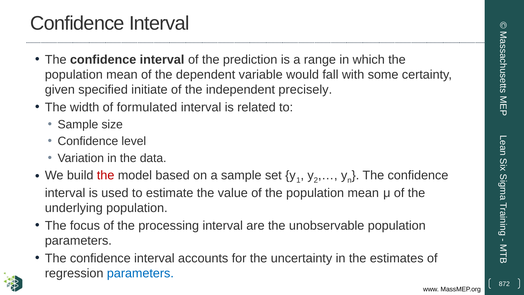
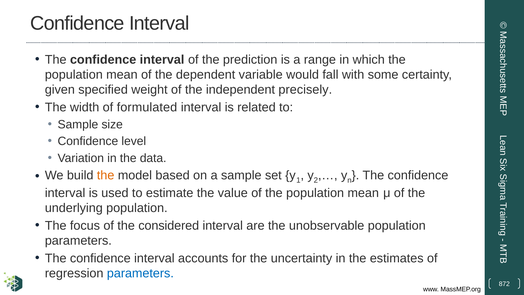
initiate: initiate -> weight
the at (106, 175) colour: red -> orange
processing: processing -> considered
